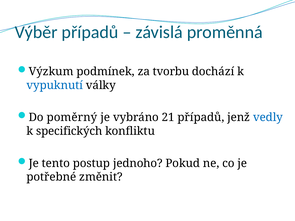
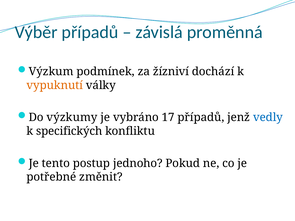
tvorbu: tvorbu -> žízniví
vypuknutí colour: blue -> orange
poměrný: poměrný -> výzkumy
21: 21 -> 17
